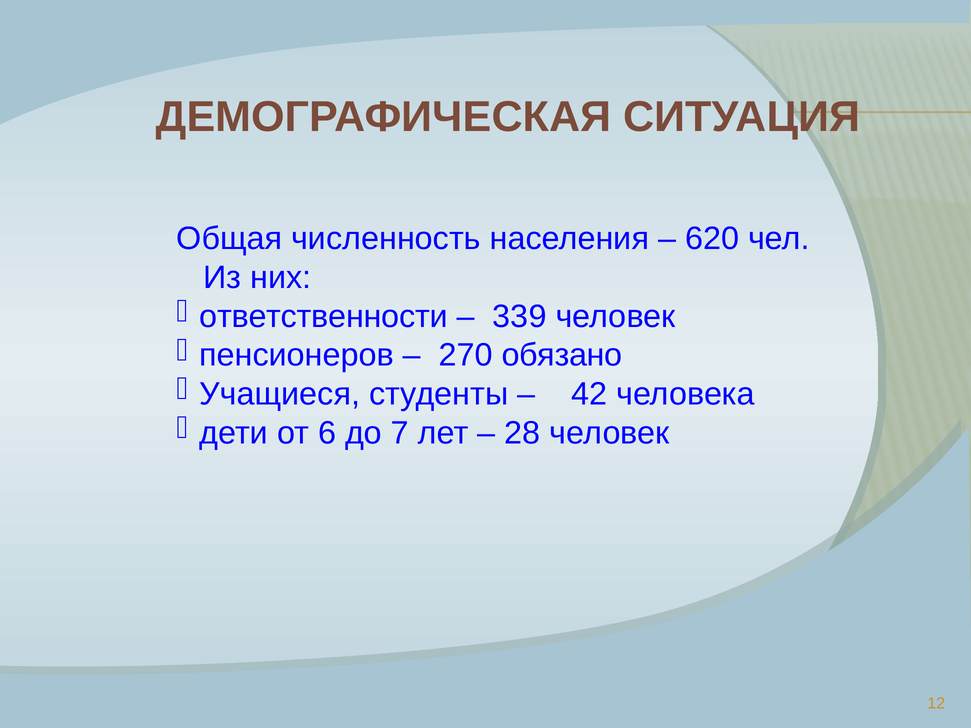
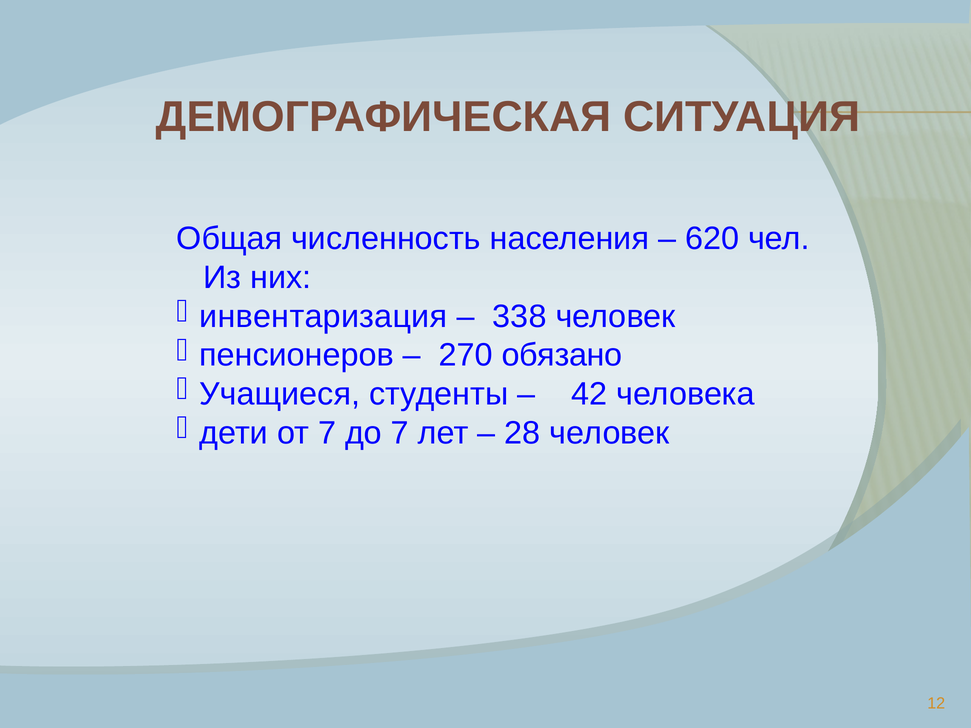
ответственности: ответственности -> инвентаризация
339: 339 -> 338
от 6: 6 -> 7
